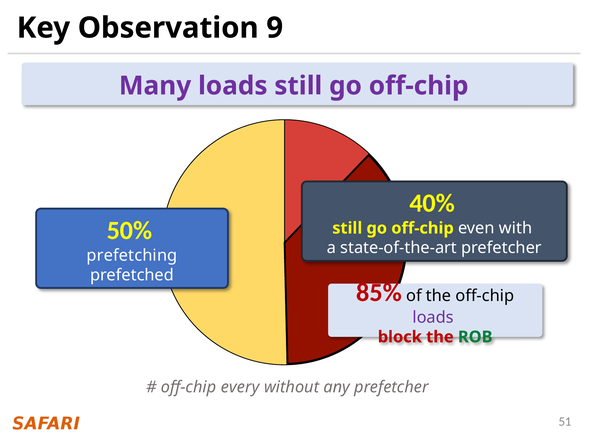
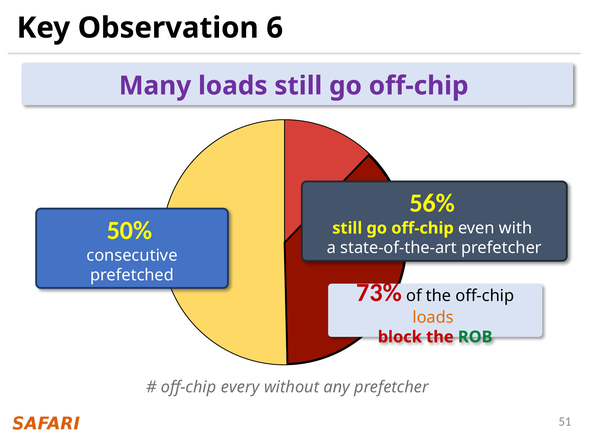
9: 9 -> 6
40%: 40% -> 56%
prefetching: prefetching -> consecutive
85%: 85% -> 73%
loads at (433, 317) colour: purple -> orange
